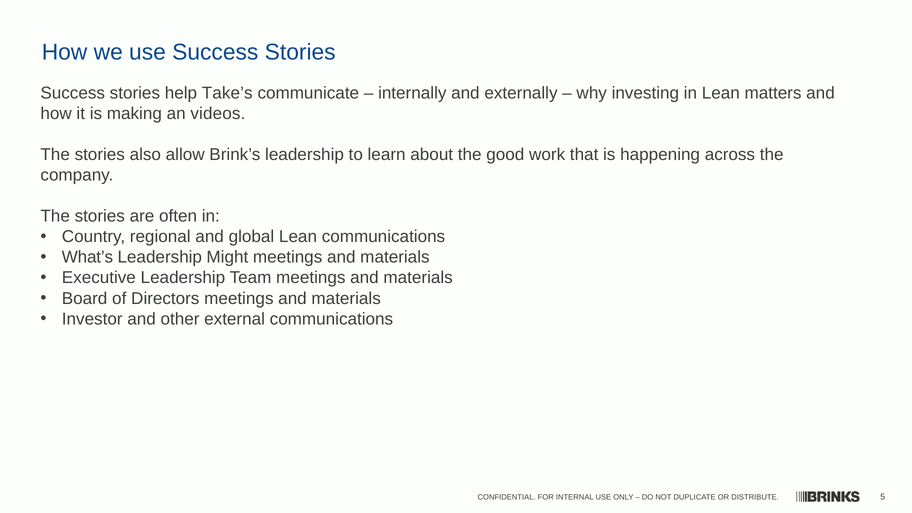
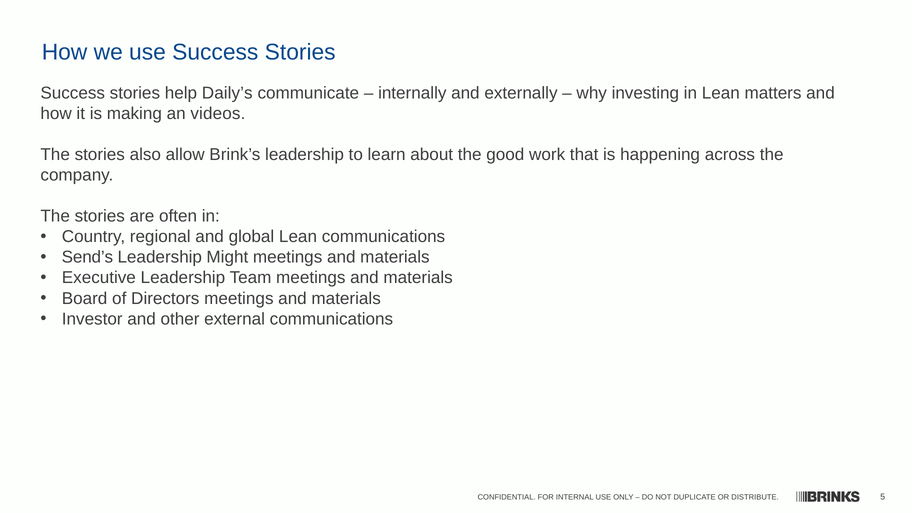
Take’s: Take’s -> Daily’s
What’s: What’s -> Send’s
